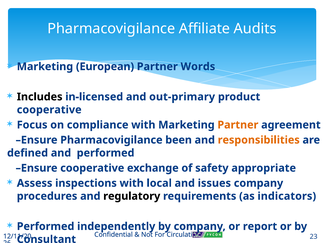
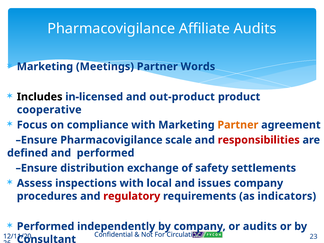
European: European -> Meetings
out-primary: out-primary -> out-product
been: been -> scale
responsibilities colour: orange -> red
Ensure cooperative: cooperative -> distribution
appropriate: appropriate -> settlements
regulatory colour: black -> red
or report: report -> audits
